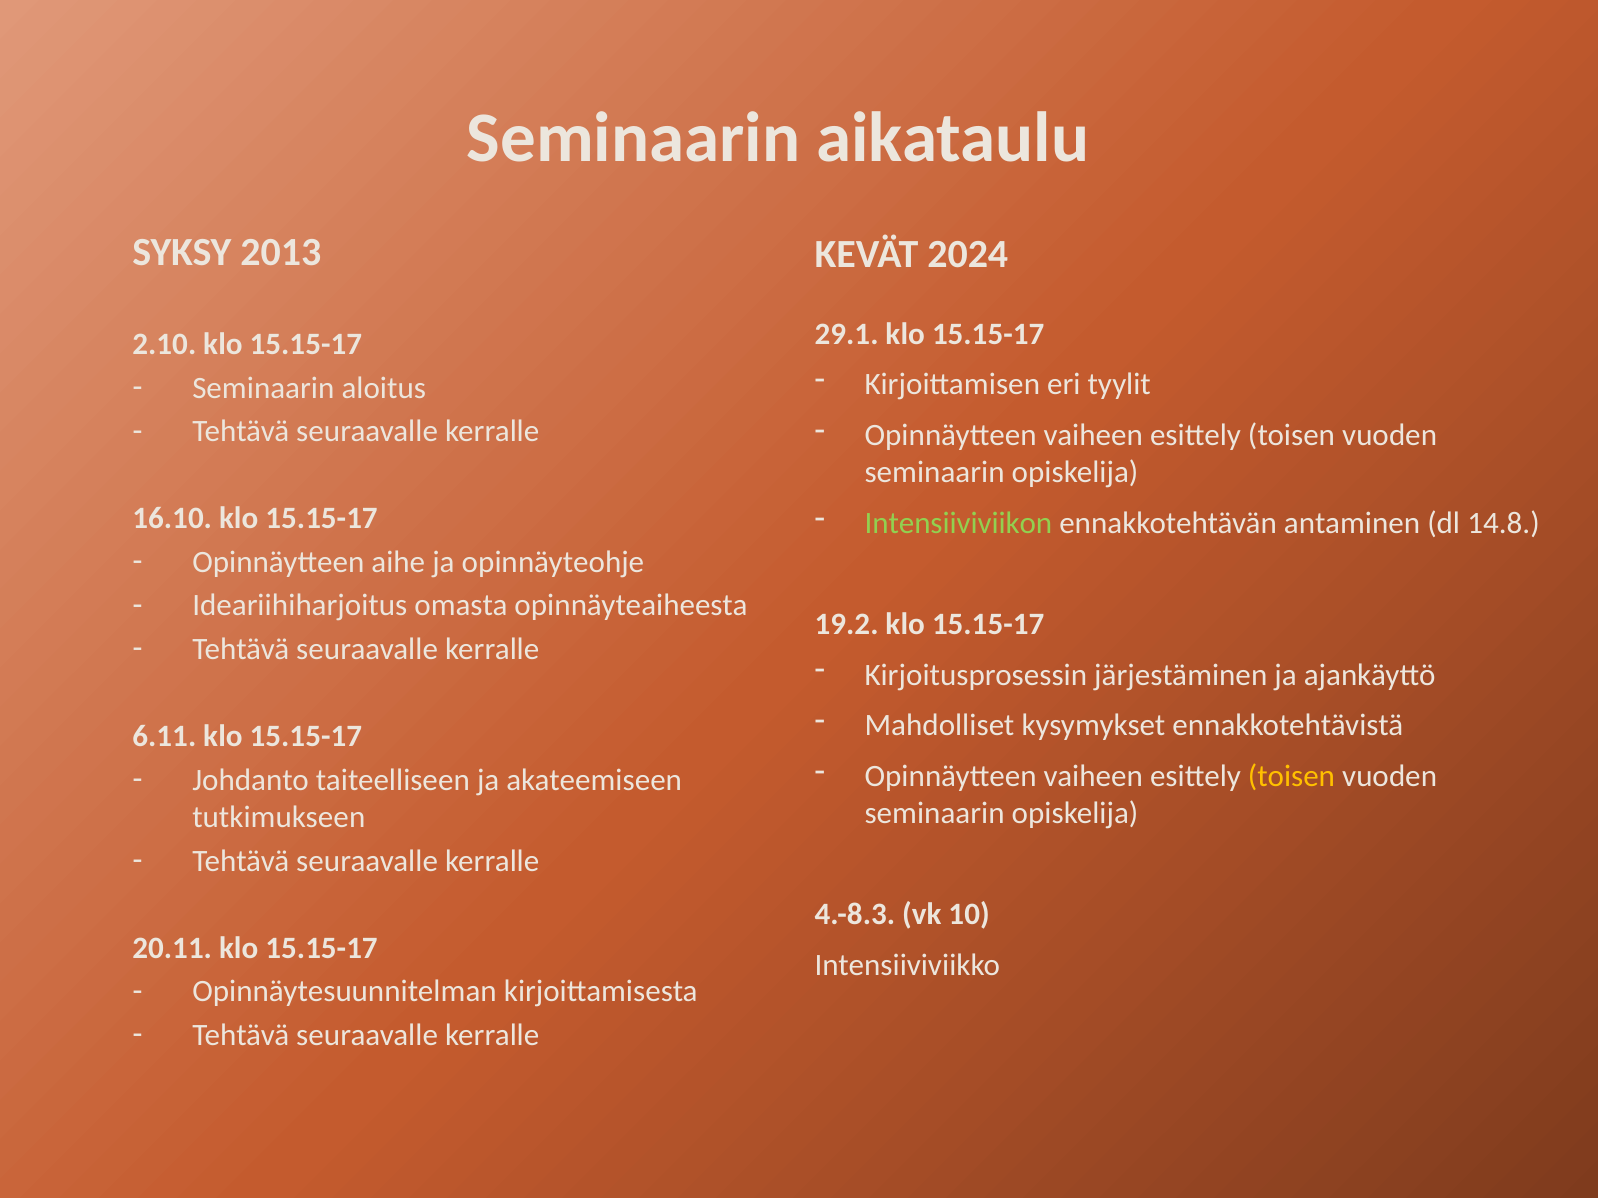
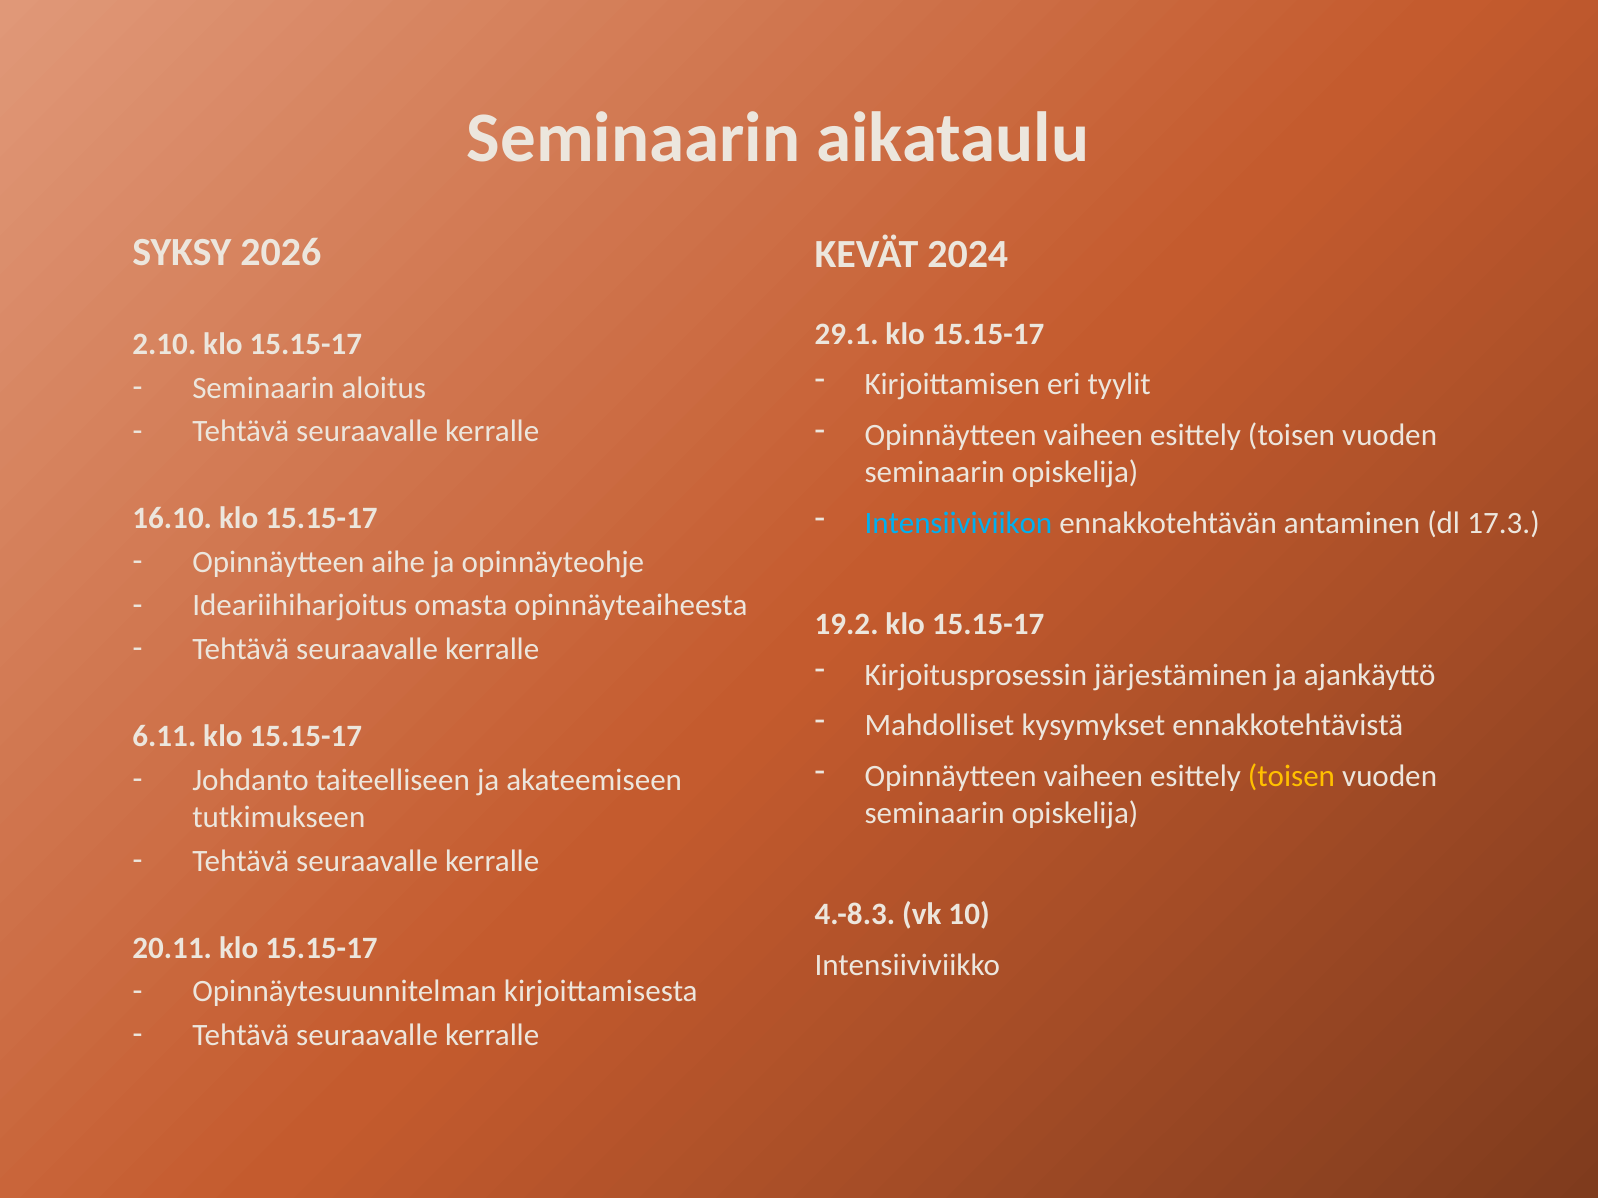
2013: 2013 -> 2026
Intensiiviviikon colour: light green -> light blue
14.8: 14.8 -> 17.3
